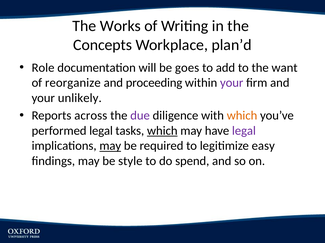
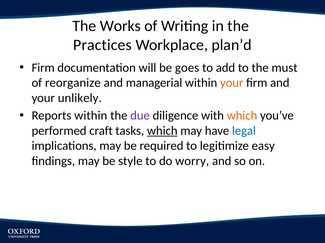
Concepts: Concepts -> Practices
Role at (43, 68): Role -> Firm
want: want -> must
proceeding: proceeding -> managerial
your at (232, 83) colour: purple -> orange
Reports across: across -> within
performed legal: legal -> craft
legal at (244, 131) colour: purple -> blue
may at (110, 146) underline: present -> none
spend: spend -> worry
